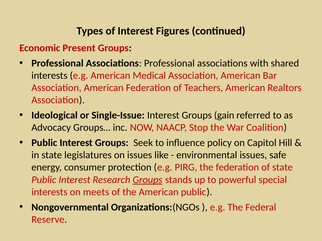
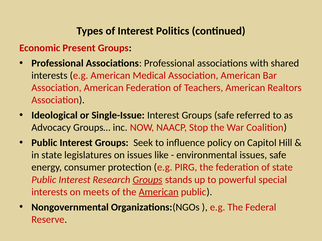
Figures: Figures -> Politics
Groups gain: gain -> safe
American at (159, 192) underline: none -> present
